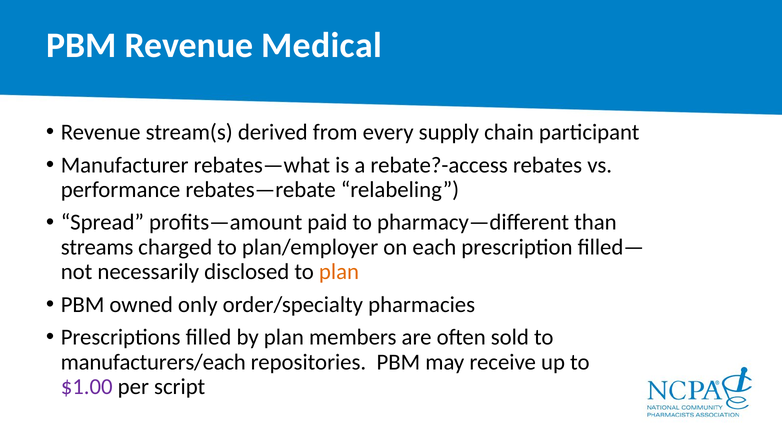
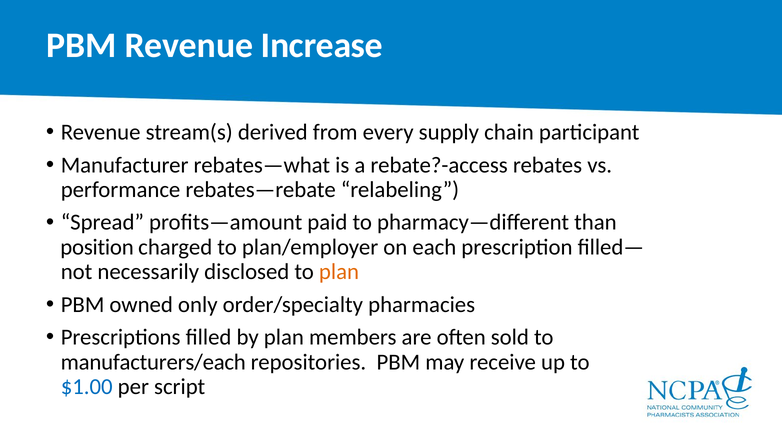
Medical: Medical -> Increase
streams: streams -> position
$1.00 colour: purple -> blue
